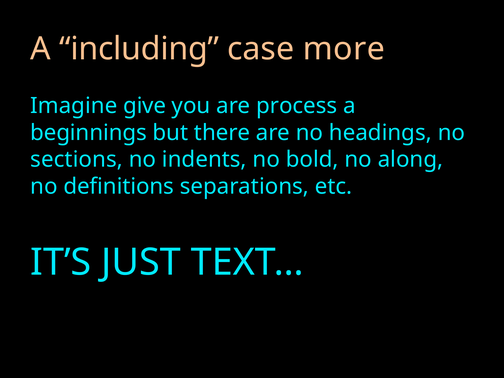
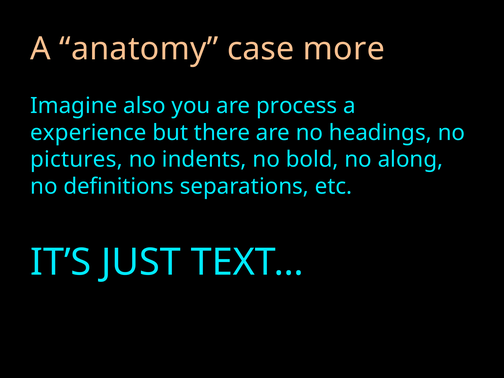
including: including -> anatomy
give: give -> also
beginnings: beginnings -> experience
sections: sections -> pictures
